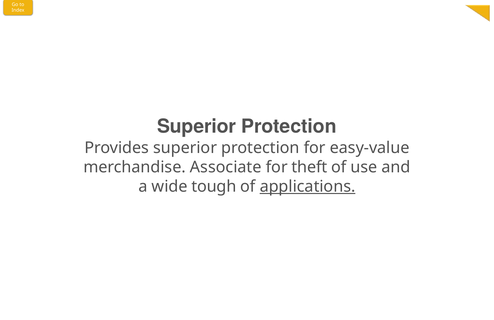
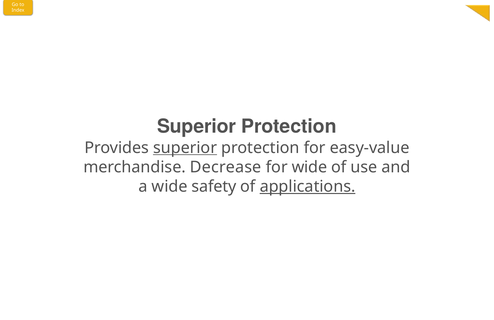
superior at (185, 148) underline: none -> present
Associate: Associate -> Decrease
for theft: theft -> wide
tough: tough -> safety
